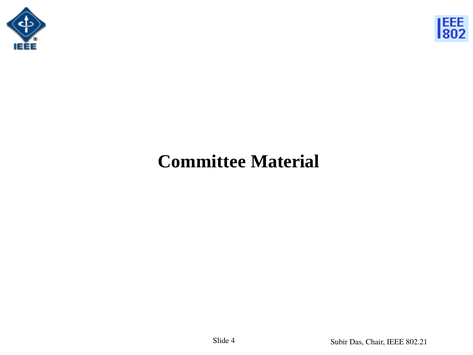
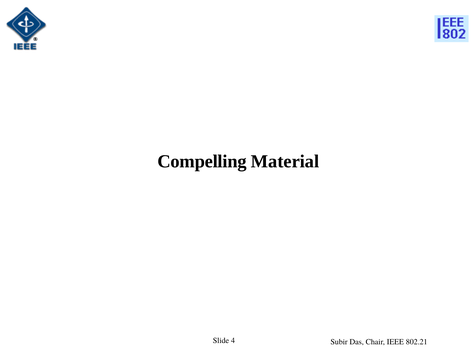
Committee: Committee -> Compelling
